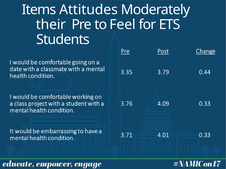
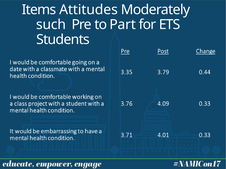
their: their -> such
Feel: Feel -> Part
